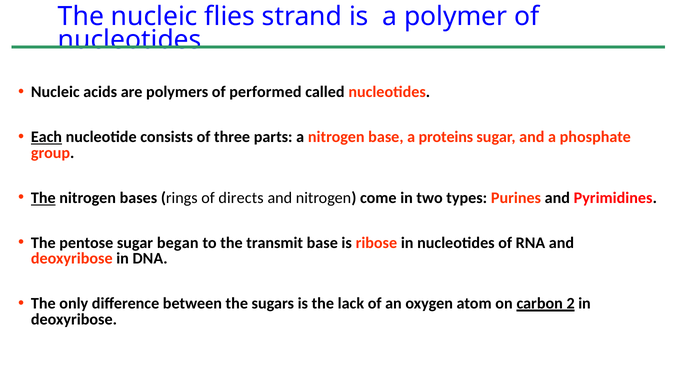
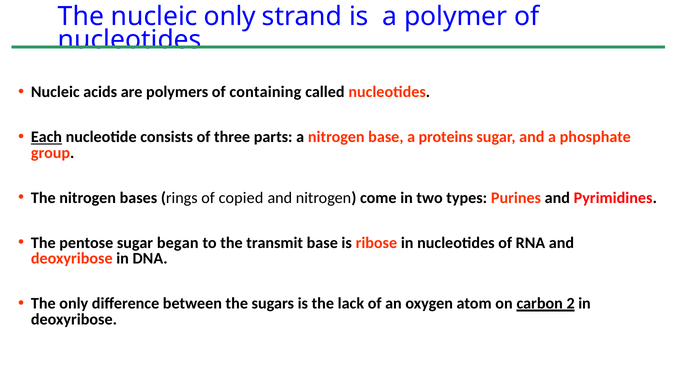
nucleic flies: flies -> only
performed: performed -> containing
The at (43, 198) underline: present -> none
directs: directs -> copied
